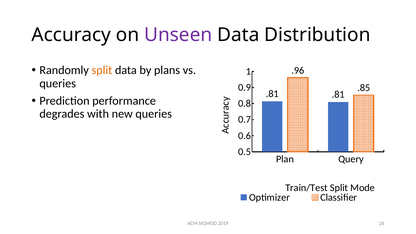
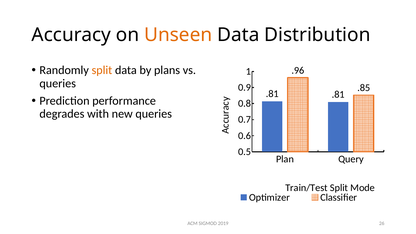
Unseen colour: purple -> orange
